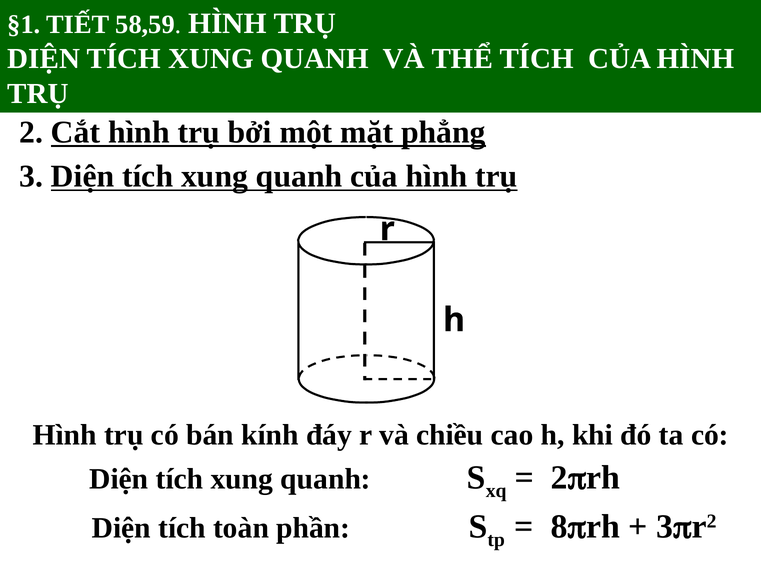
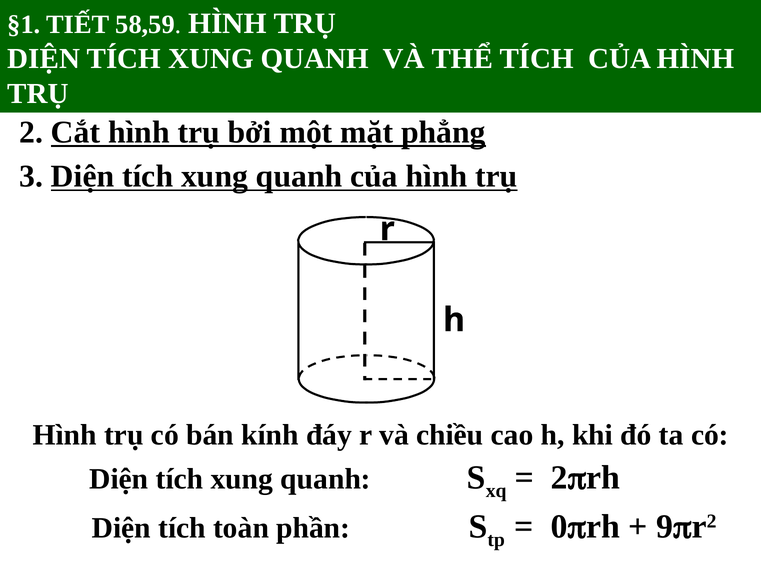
8: 8 -> 0
3 at (665, 527): 3 -> 9
